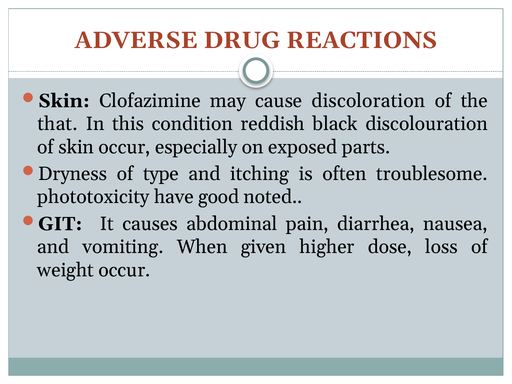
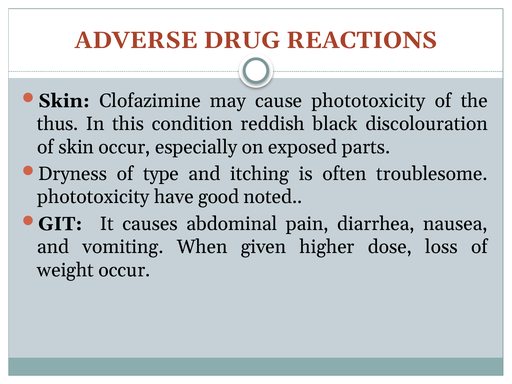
cause discoloration: discoloration -> phototoxicity
that: that -> thus
